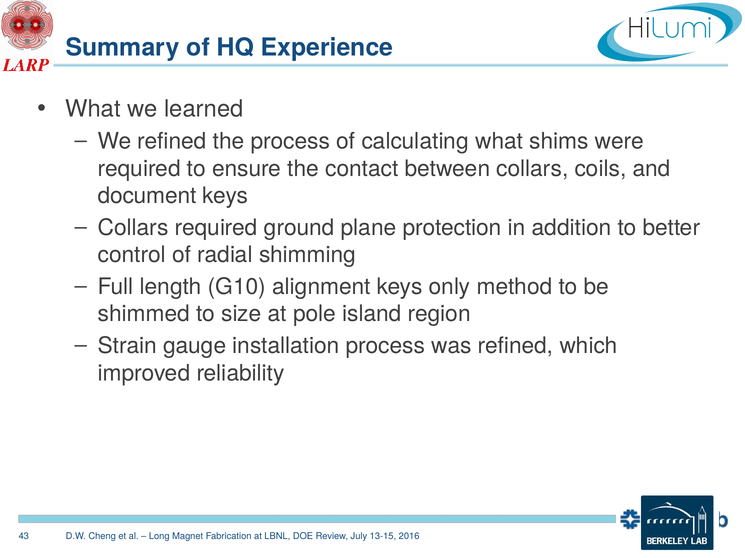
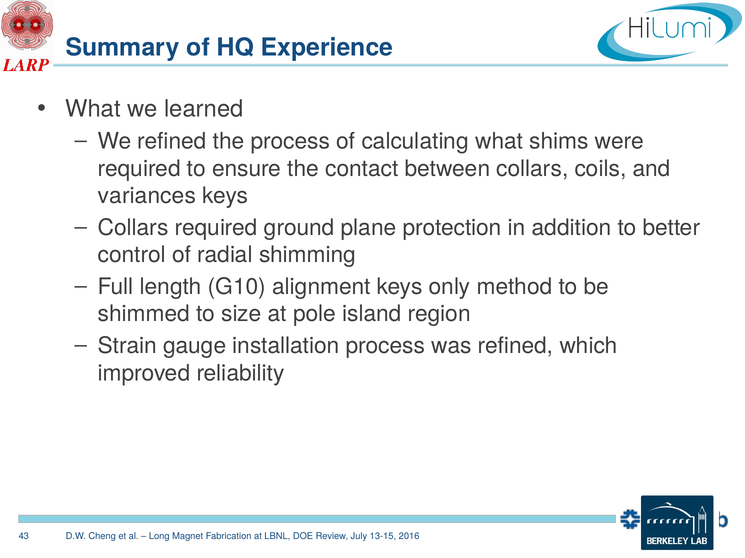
document: document -> variances
